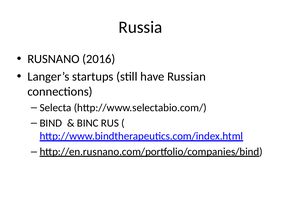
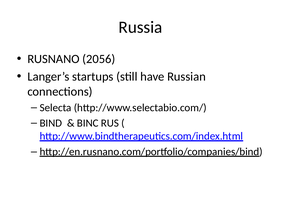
2016: 2016 -> 2056
